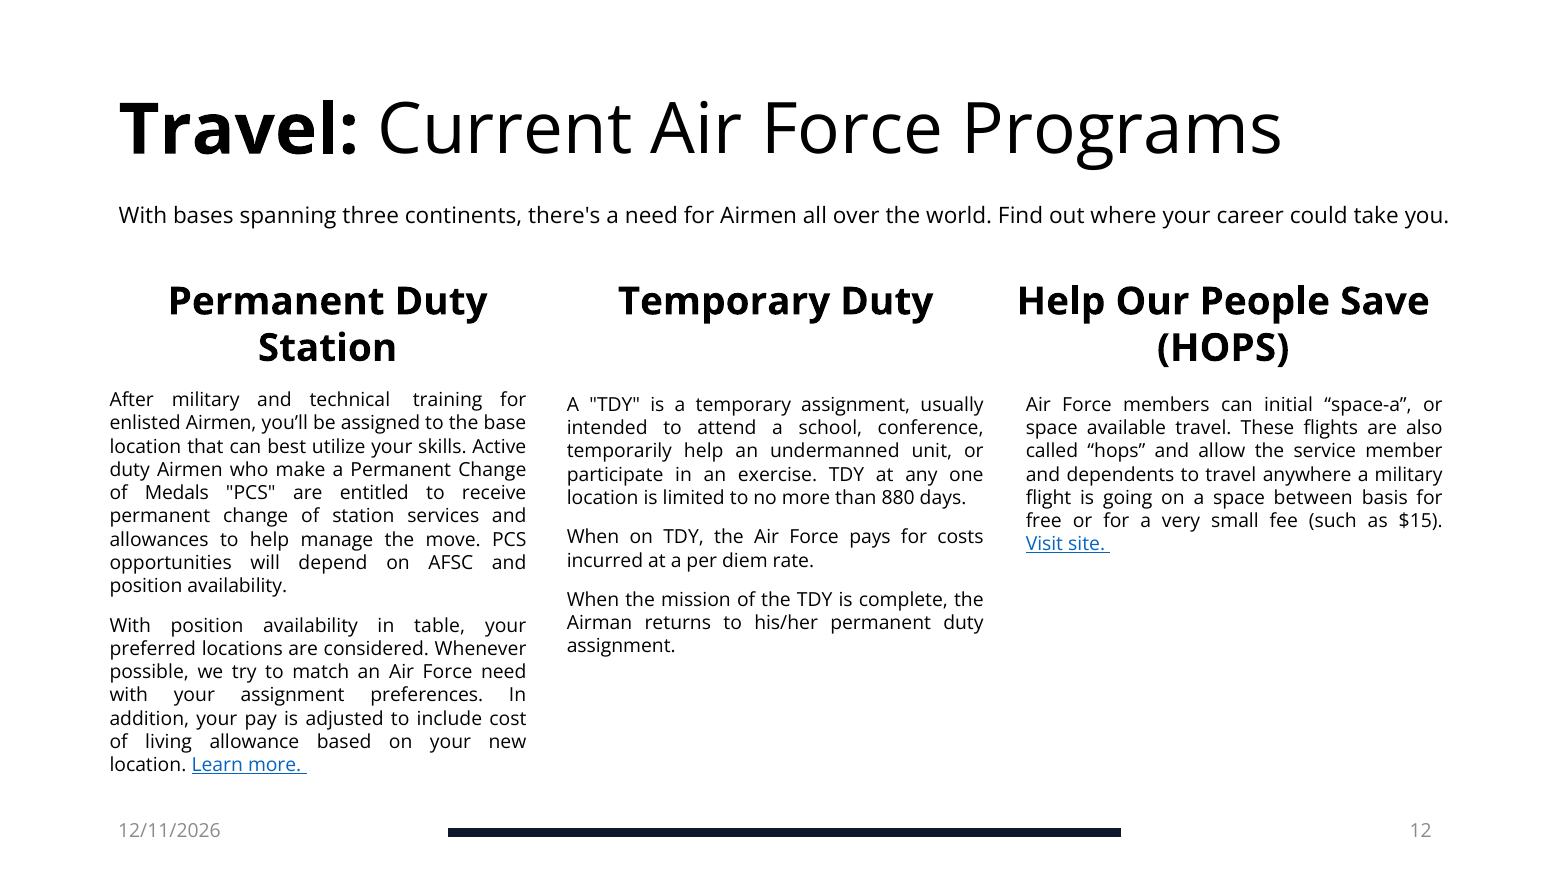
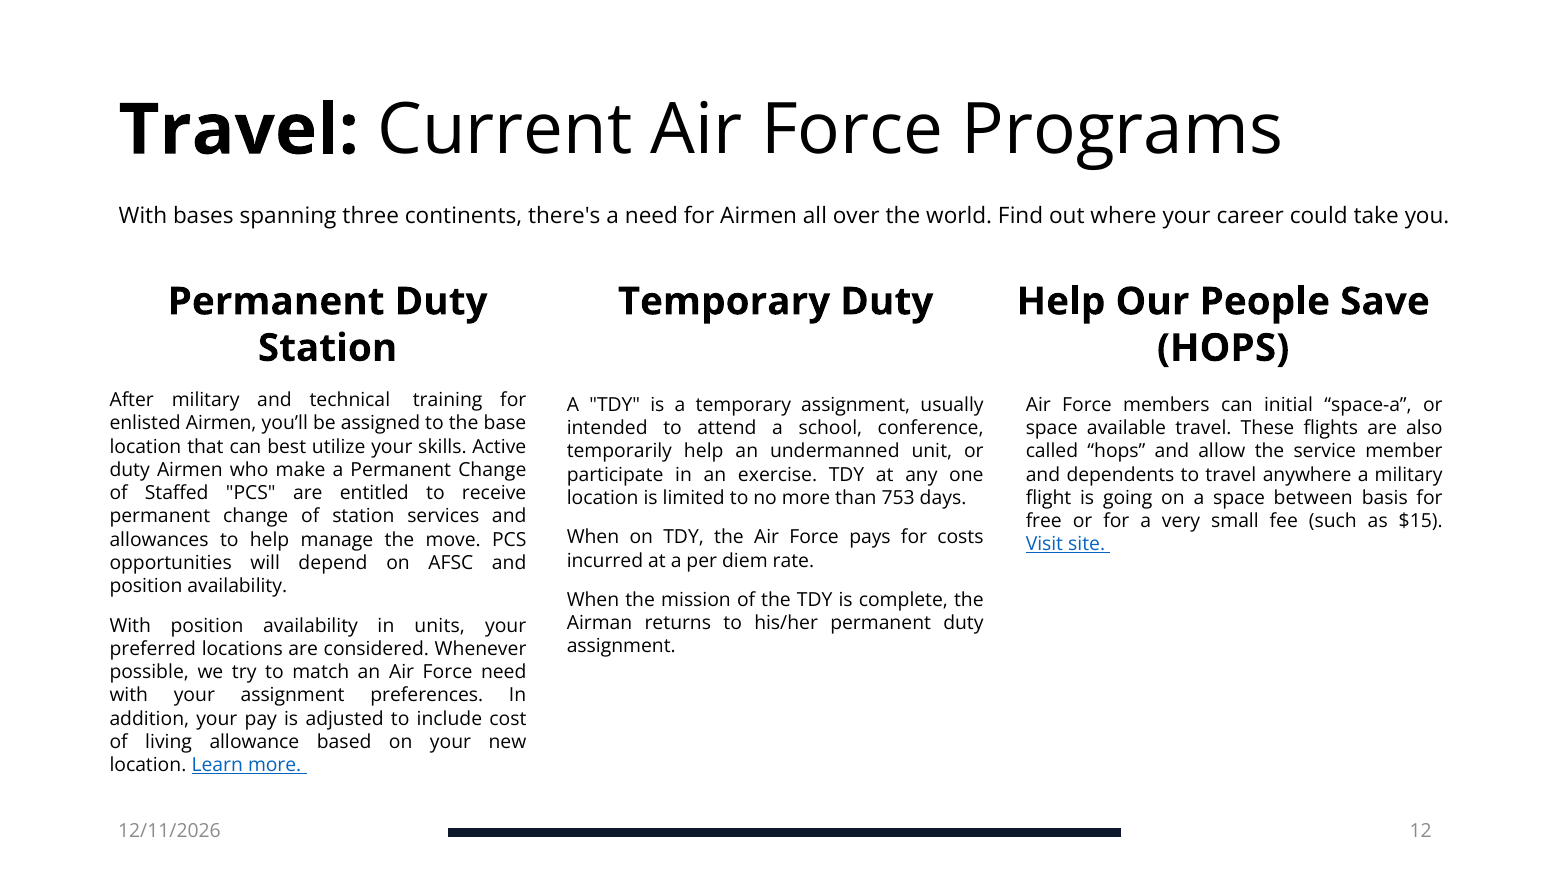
Medals: Medals -> Staffed
880: 880 -> 753
table: table -> units
